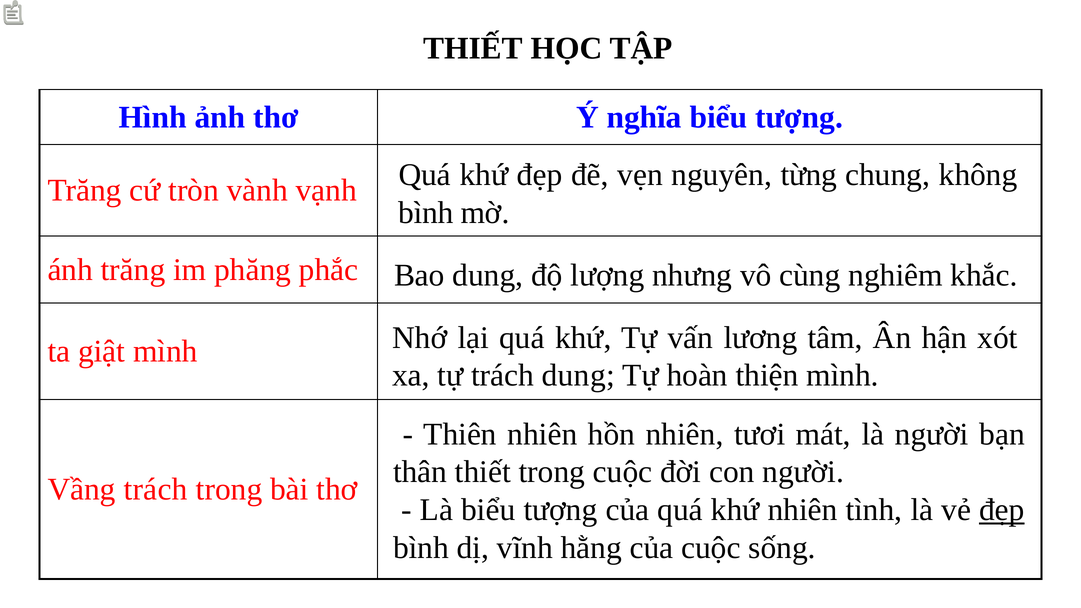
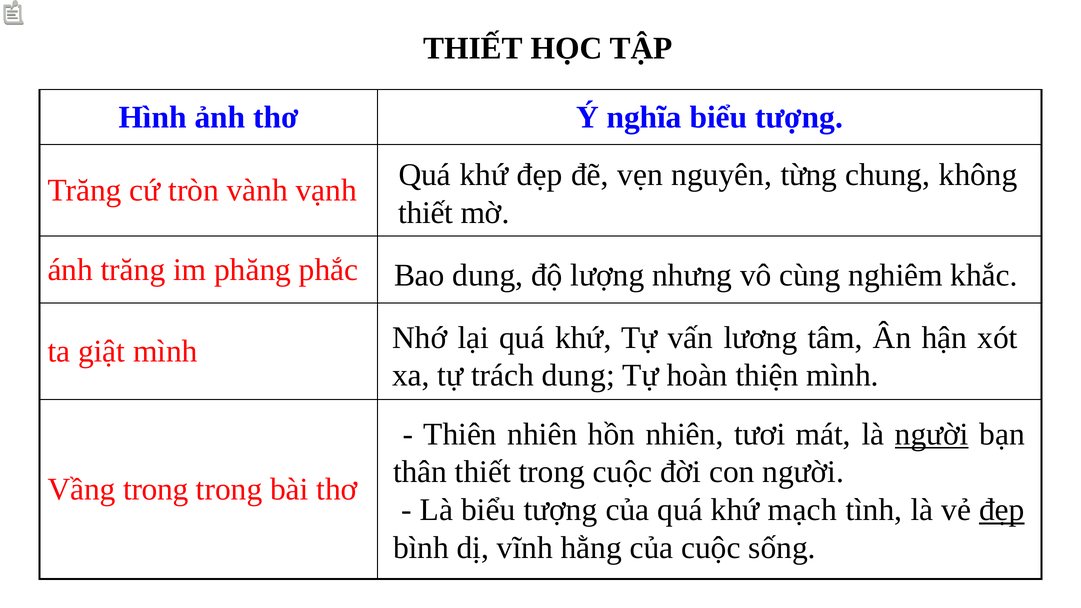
bình at (426, 213): bình -> thiết
người at (932, 434) underline: none -> present
Vầng trách: trách -> trong
khứ nhiên: nhiên -> mạch
